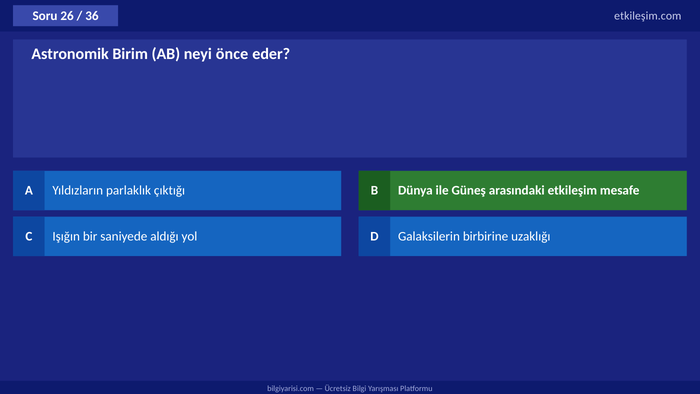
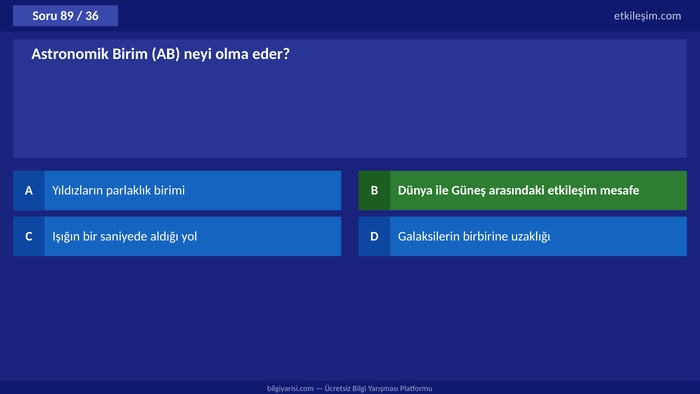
26: 26 -> 89
önce: önce -> olma
çıktığı: çıktığı -> birimi
